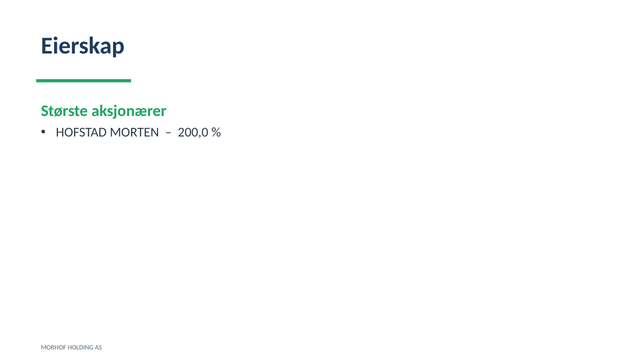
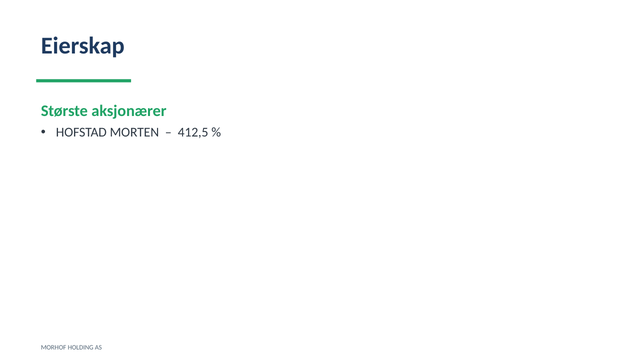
200,0: 200,0 -> 412,5
